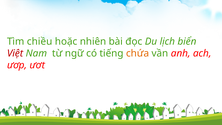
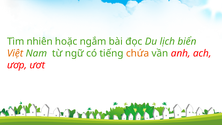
chiều: chiều -> nhiên
nhiên: nhiên -> ngắm
Việt colour: red -> orange
